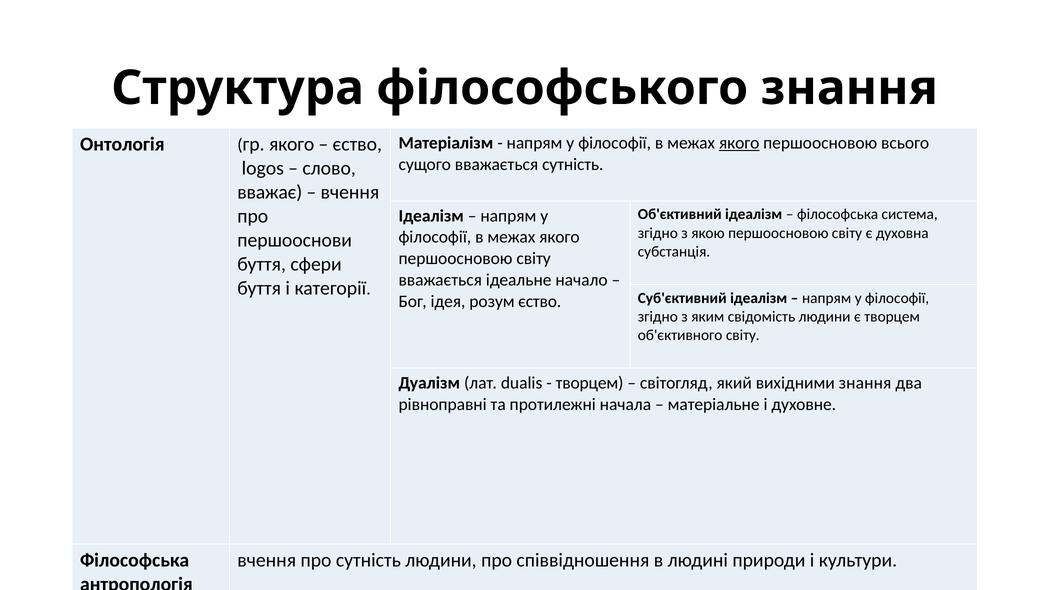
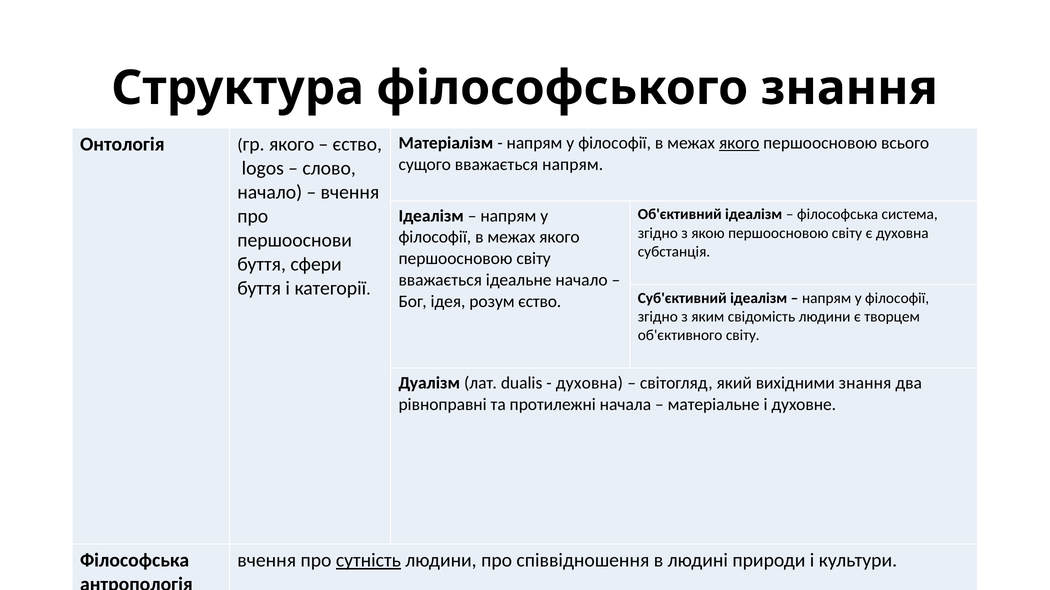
вважається сутність: сутність -> напрям
вважає at (270, 193): вважає -> начало
творцем at (590, 383): творцем -> духовна
сутність at (368, 561) underline: none -> present
